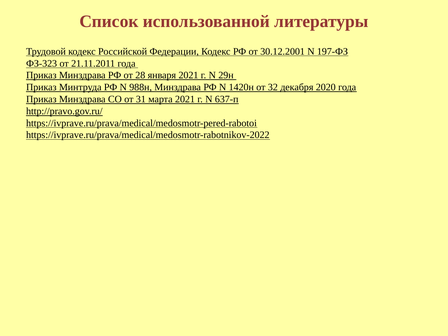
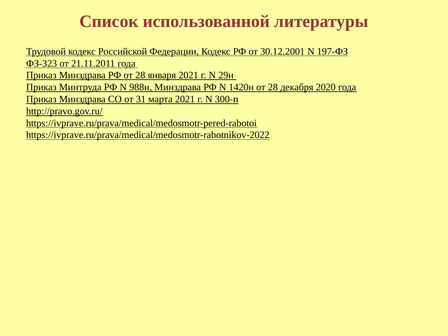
1420н от 32: 32 -> 28
637-п: 637-п -> 300-п
